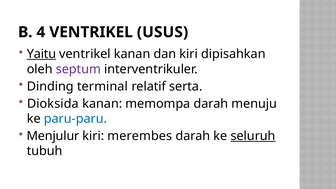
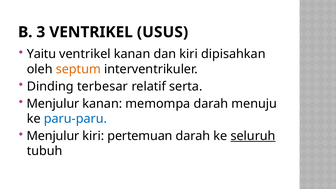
4: 4 -> 3
Yaitu underline: present -> none
septum colour: purple -> orange
terminal: terminal -> terbesar
Dioksida at (53, 104): Dioksida -> Menjulur
merembes: merembes -> pertemuan
